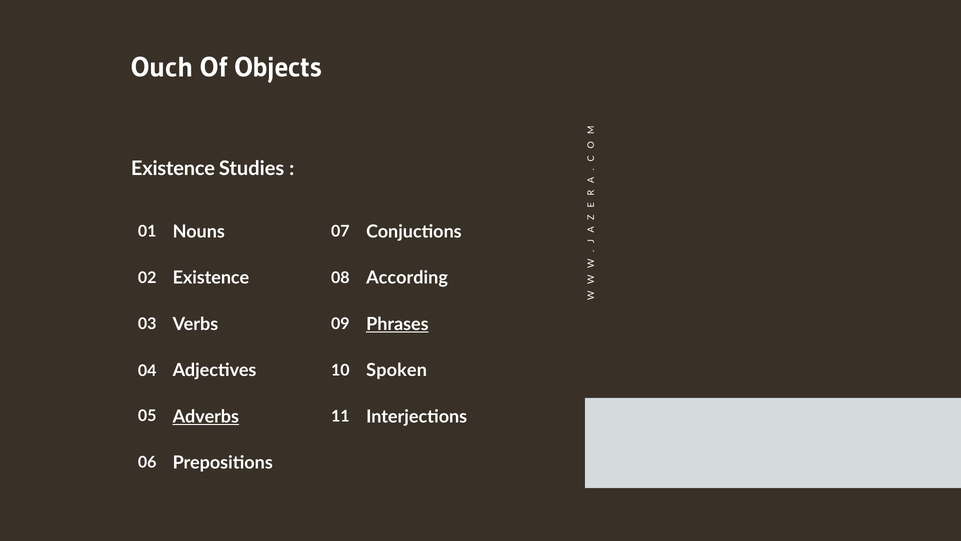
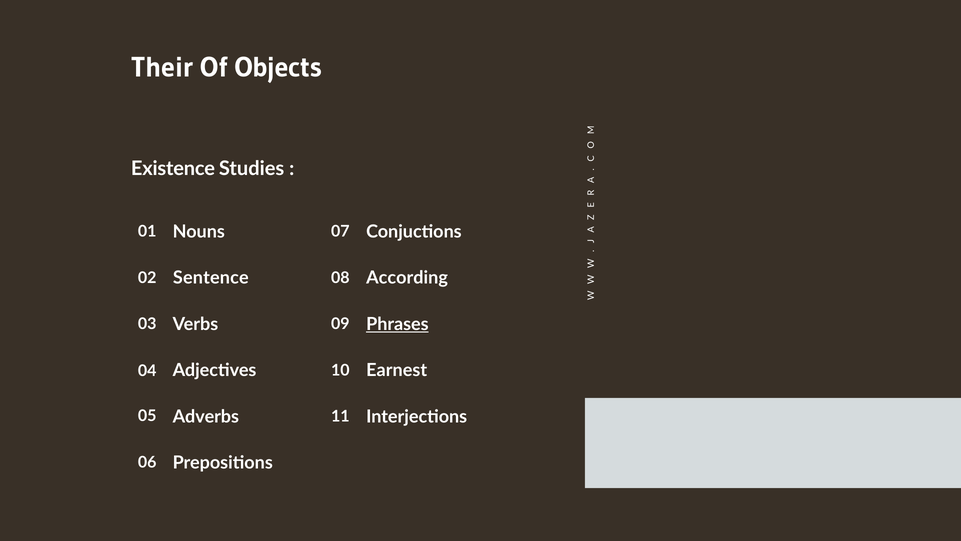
Ouch: Ouch -> Their
Existence at (211, 278): Existence -> Sentence
Spoken: Spoken -> Earnest
Adverbs underline: present -> none
